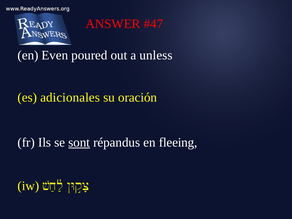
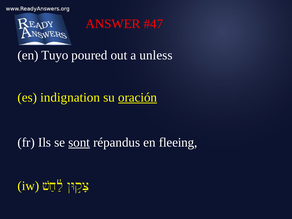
Even: Even -> Tuyo
adicionales: adicionales -> indignation
oración underline: none -> present
